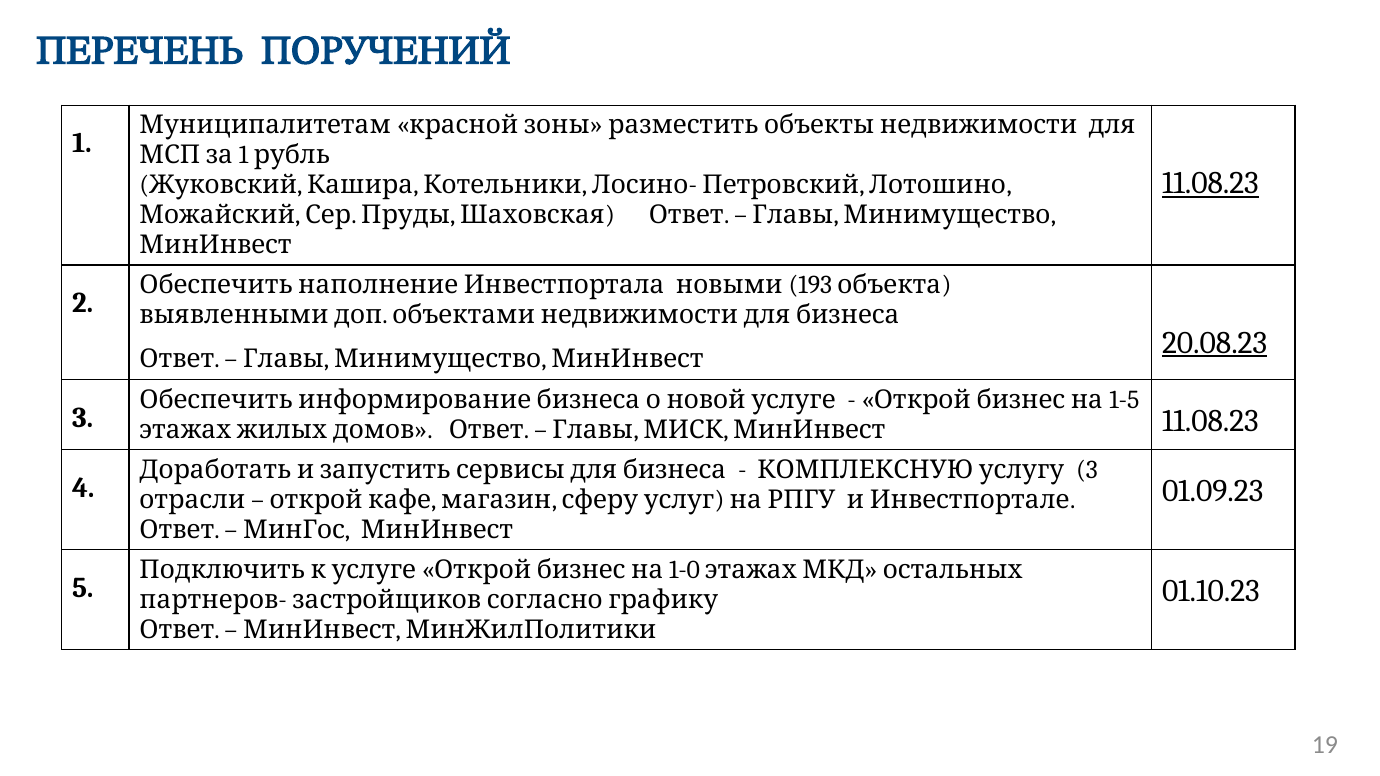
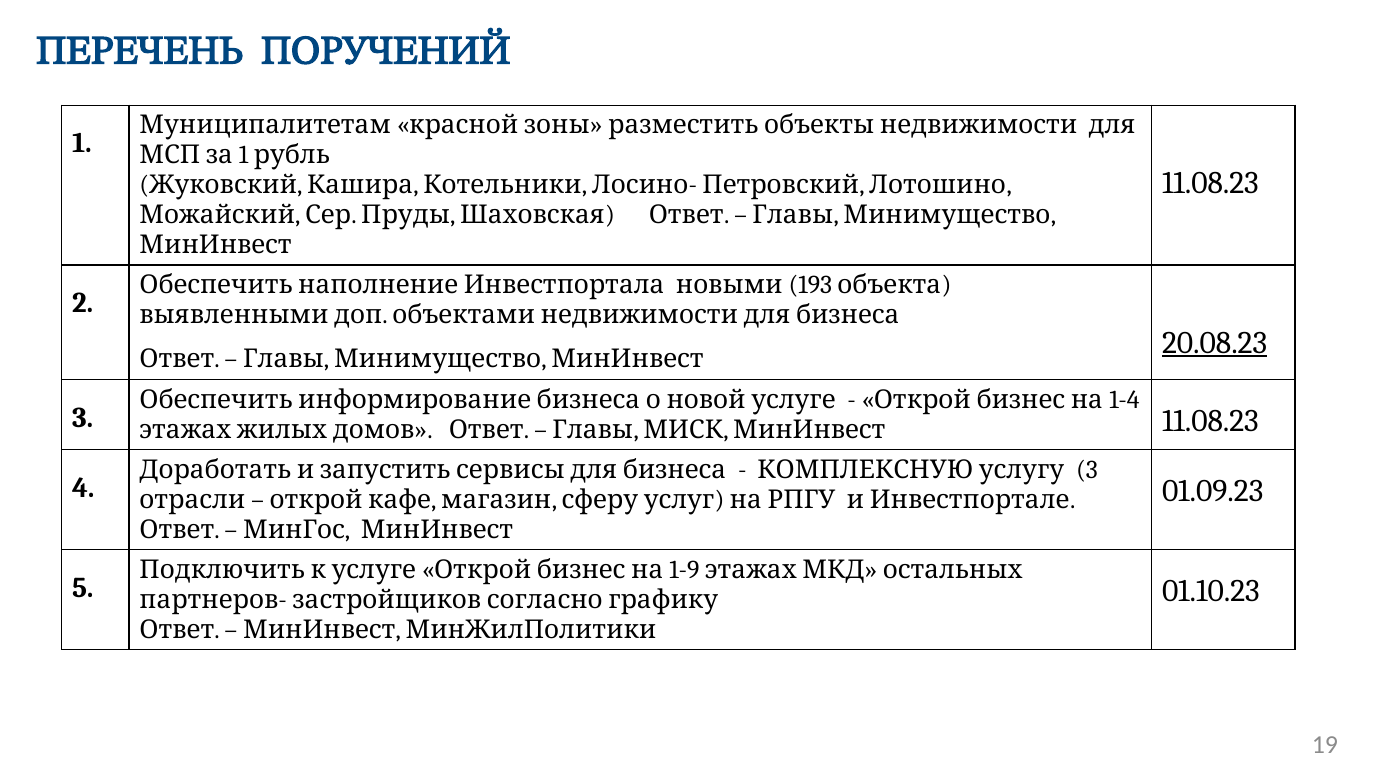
11.08.23 at (1210, 183) underline: present -> none
1-5: 1-5 -> 1-4
1-0: 1-0 -> 1-9
